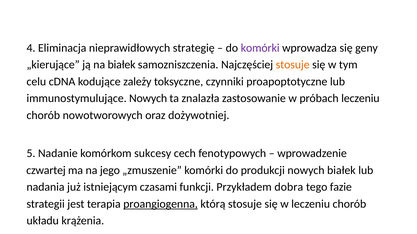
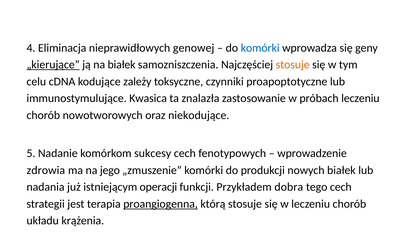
strategię: strategię -> genowej
komórki at (260, 48) colour: purple -> blue
„kierujące underline: none -> present
immunostymulujące Nowych: Nowych -> Kwasica
dożywotniej: dożywotniej -> niekodujące
czwartej: czwartej -> zdrowia
czasami: czasami -> operacji
tego fazie: fazie -> cech
